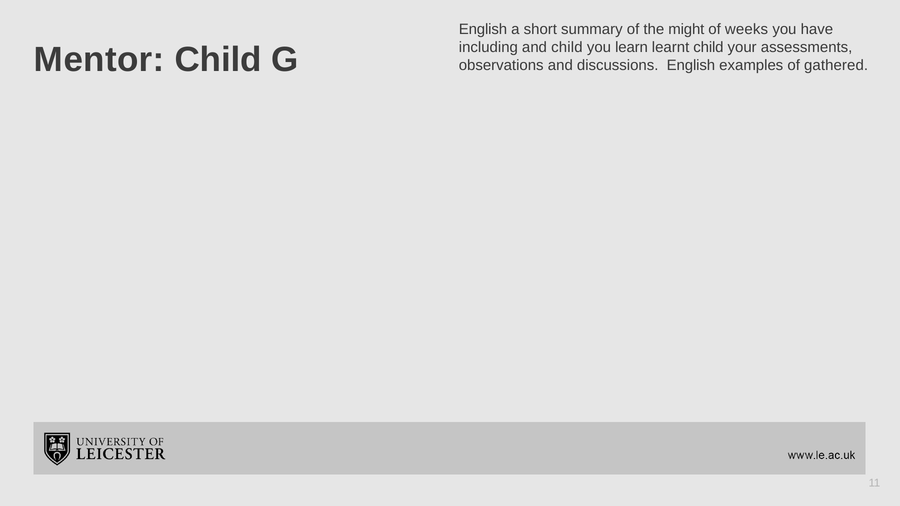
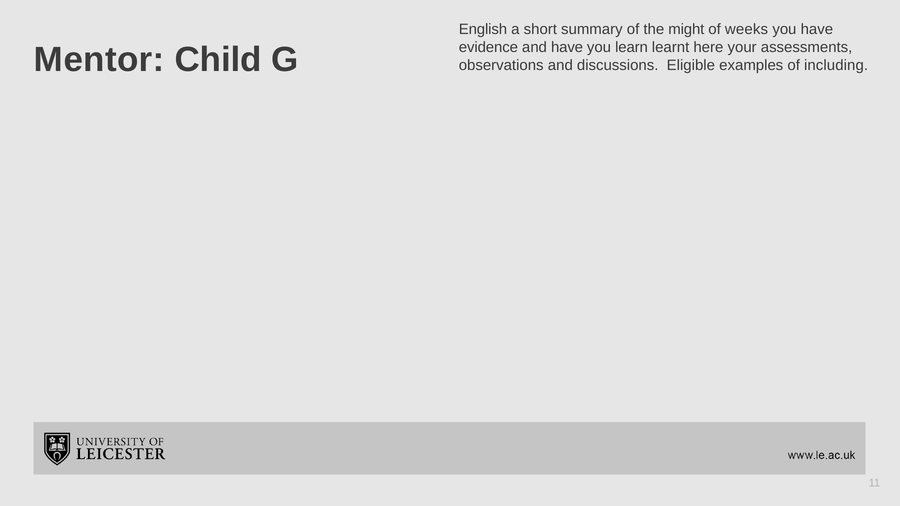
including: including -> evidence
and child: child -> have
learnt child: child -> here
discussions English: English -> Eligible
gathered: gathered -> including
